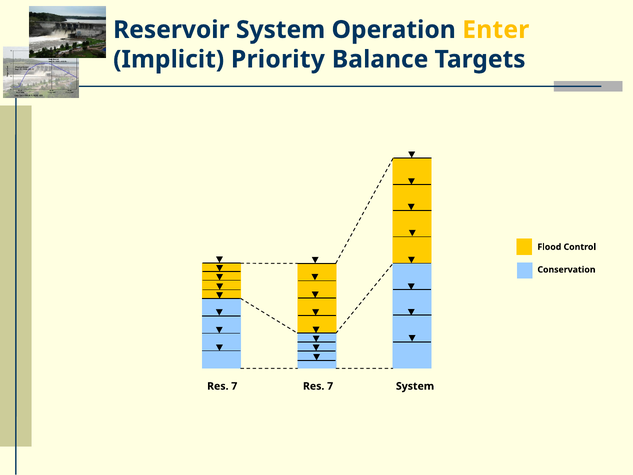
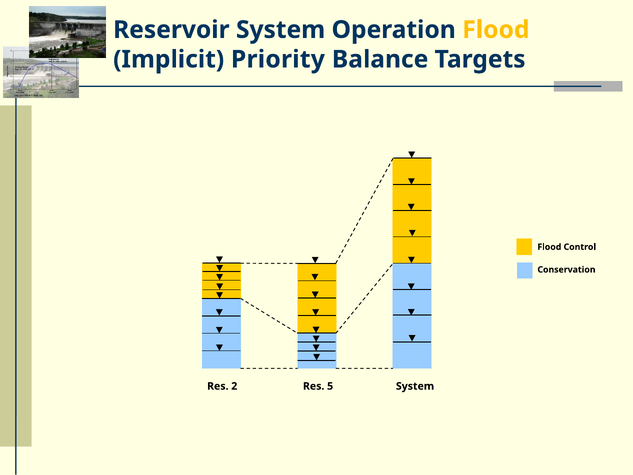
Operation Enter: Enter -> Flood
7 at (234, 386): 7 -> 2
7 at (330, 386): 7 -> 5
